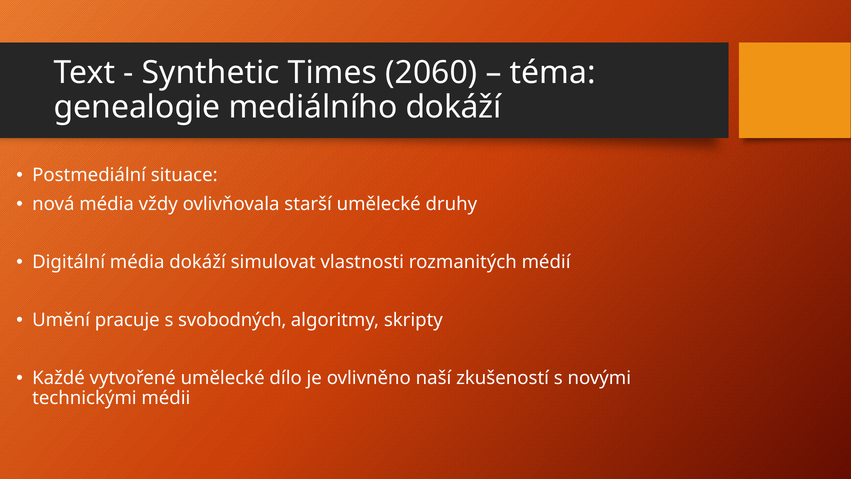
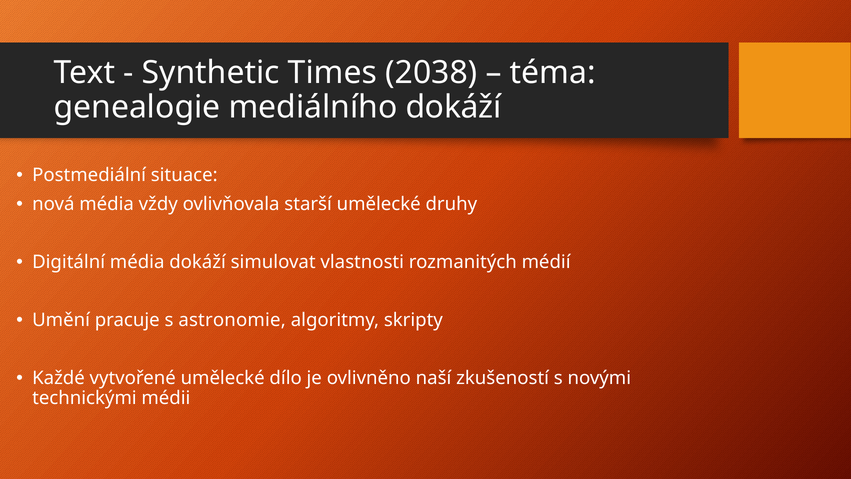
2060: 2060 -> 2038
svobodných: svobodných -> astronomie
